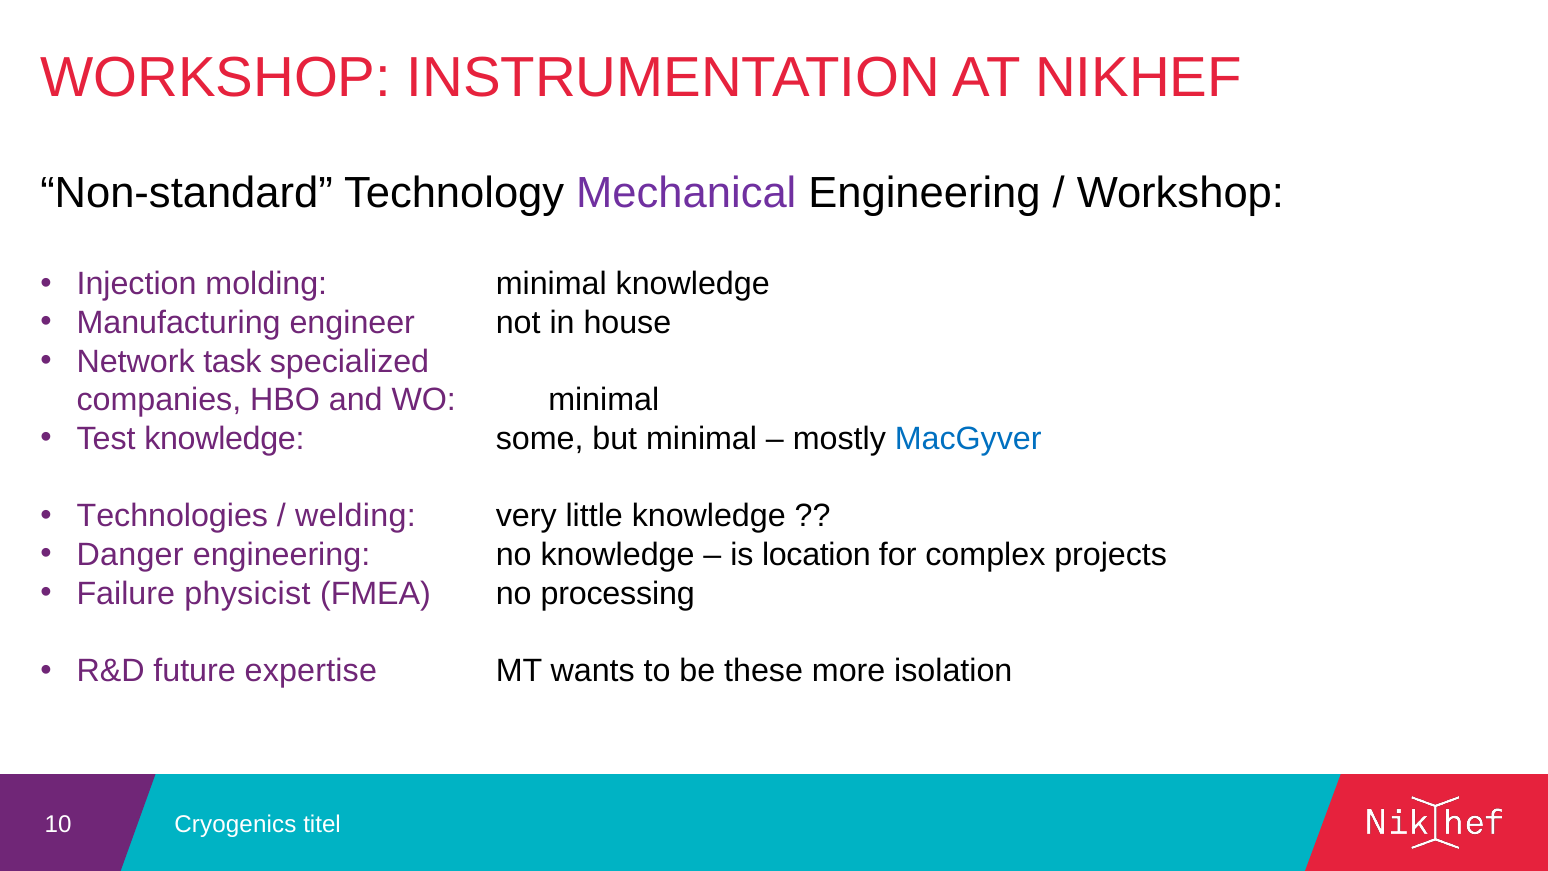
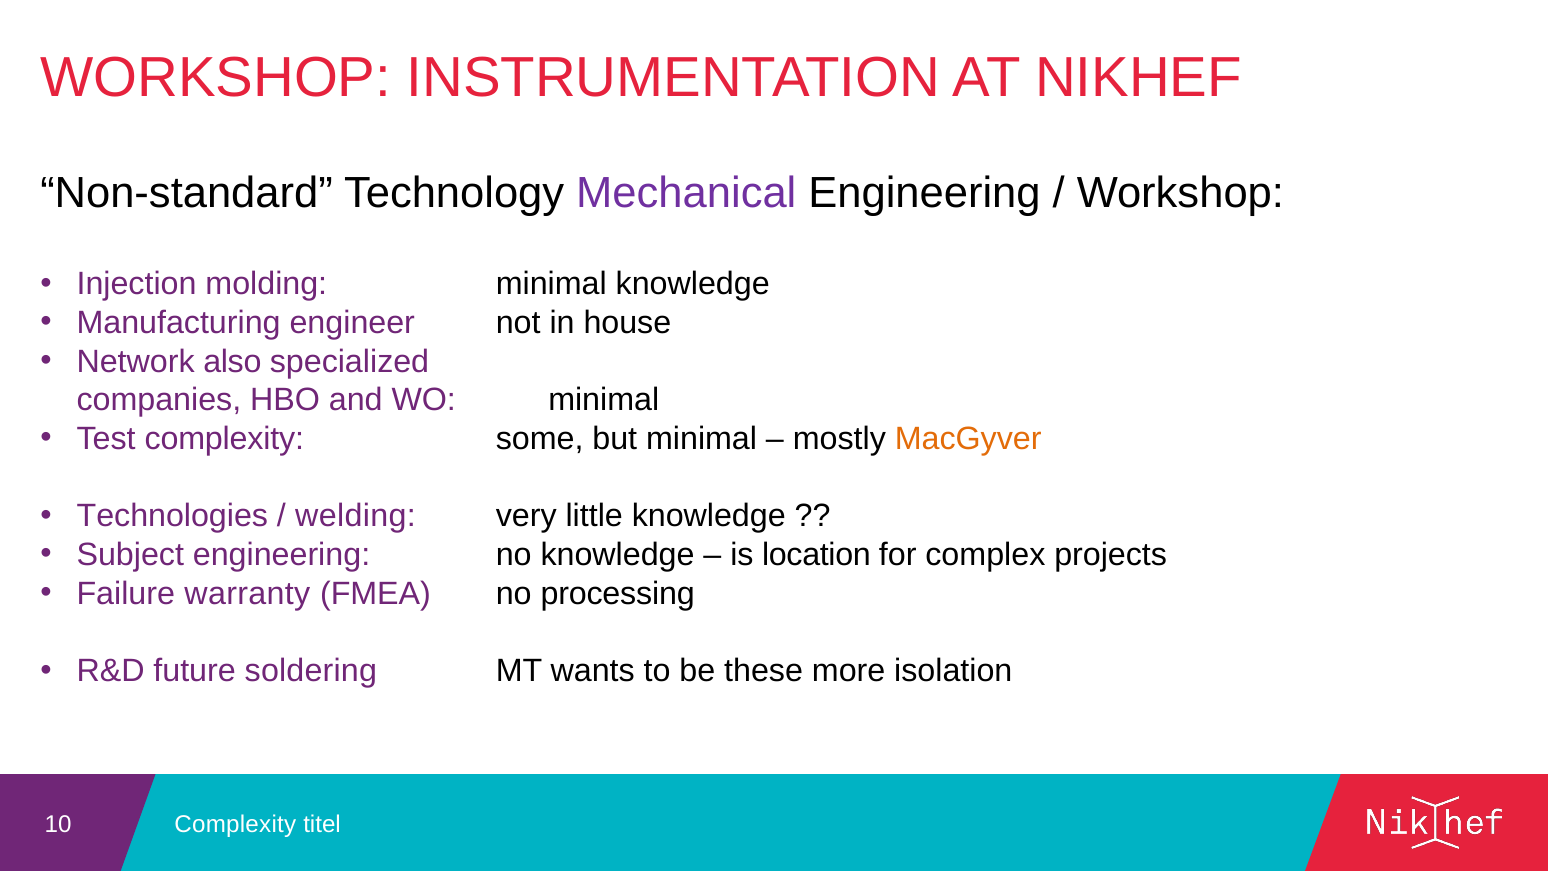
task: task -> also
Test knowledge: knowledge -> complexity
MacGyver colour: blue -> orange
Danger: Danger -> Subject
physicist: physicist -> warranty
expertise: expertise -> soldering
10 Cryogenics: Cryogenics -> Complexity
